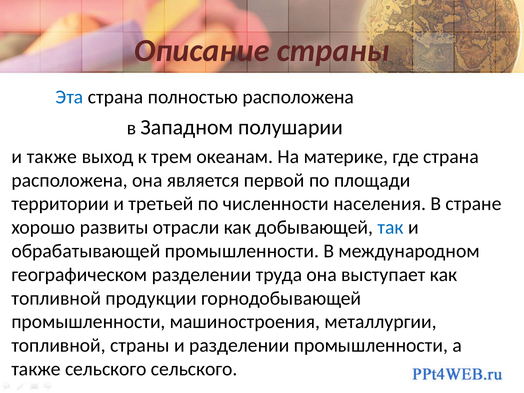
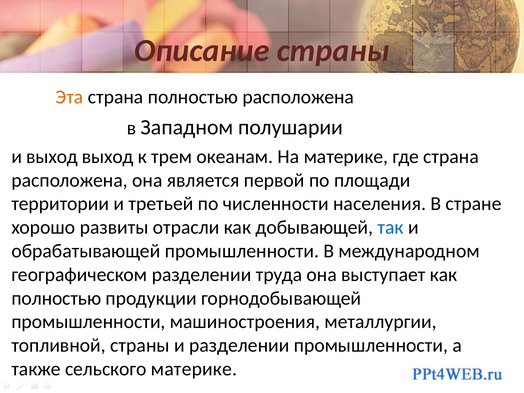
Эта colour: blue -> orange
и также: также -> выход
топливной at (56, 298): топливной -> полностью
сельского сельского: сельского -> материке
